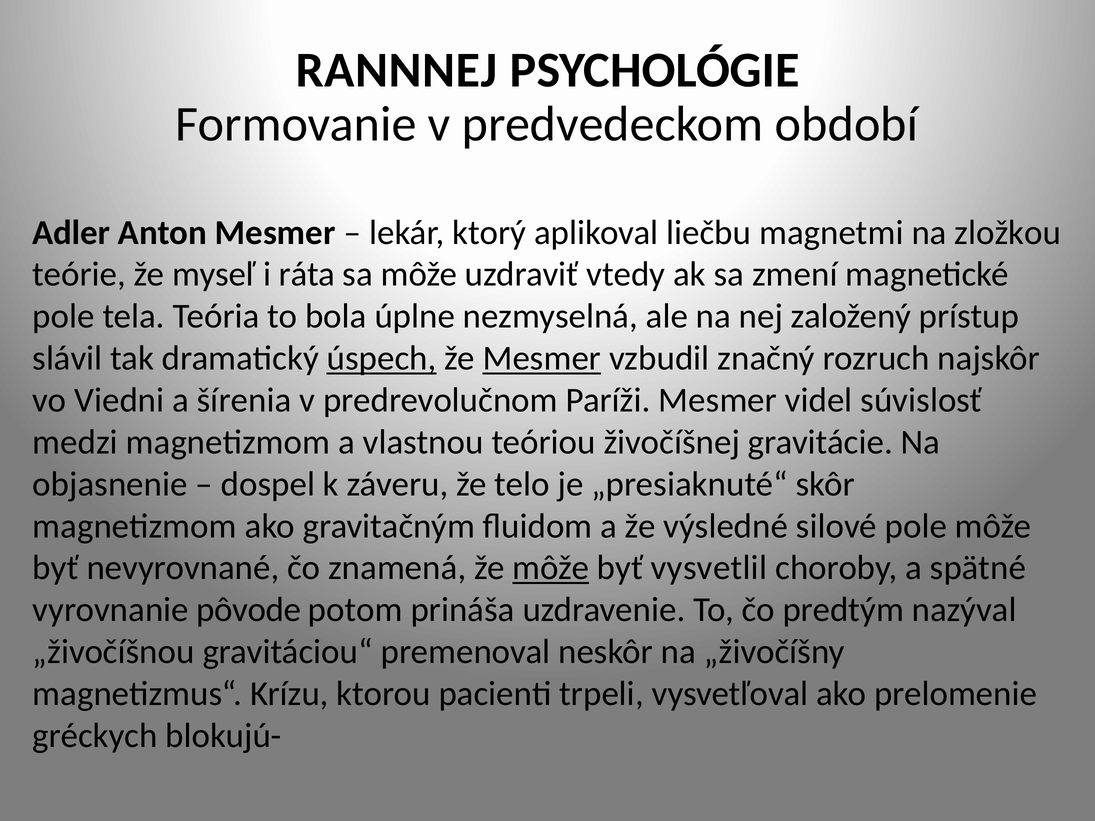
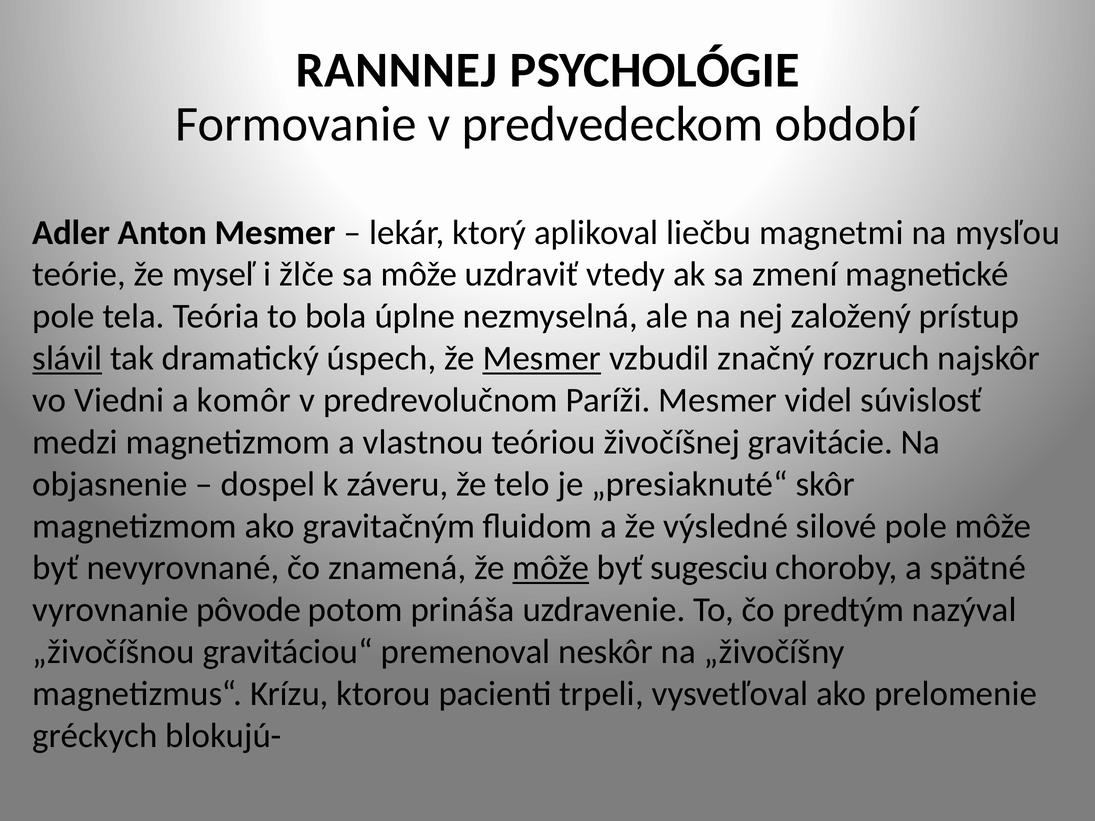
zložkou: zložkou -> mysľou
ráta: ráta -> žlče
slávil underline: none -> present
úspech underline: present -> none
šírenia: šírenia -> komôr
vysvetlil: vysvetlil -> sugesciu
